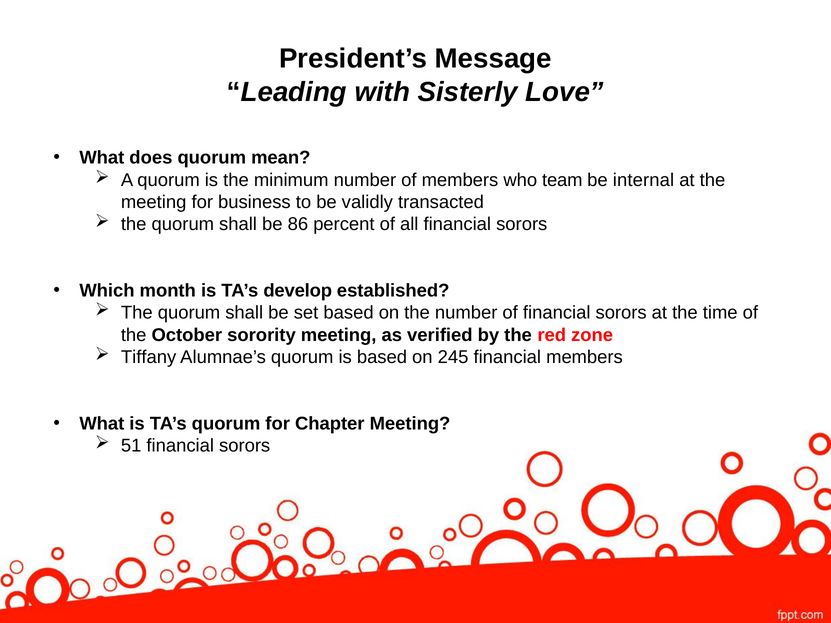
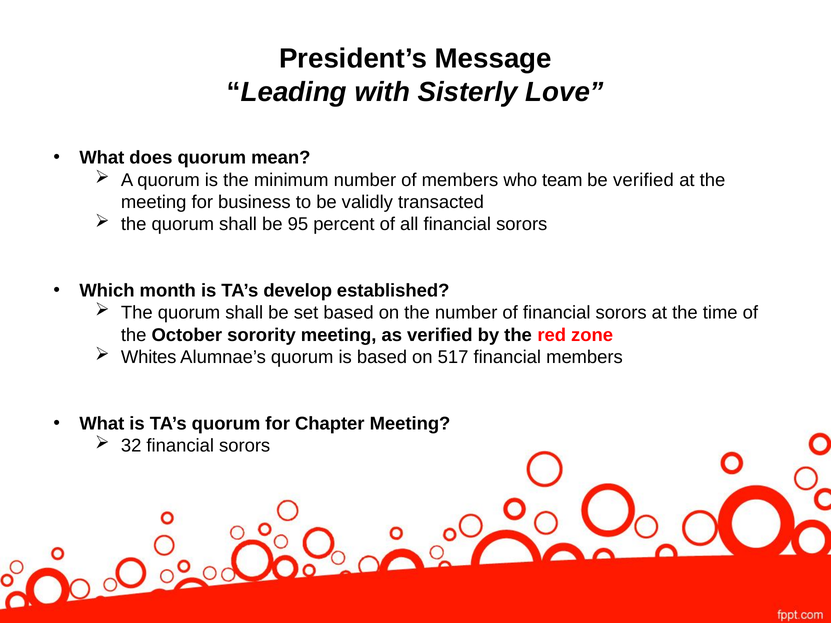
be internal: internal -> verified
86: 86 -> 95
Tiffany: Tiffany -> Whites
245: 245 -> 517
51: 51 -> 32
